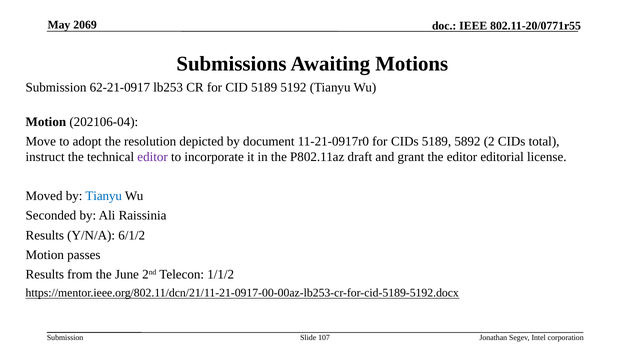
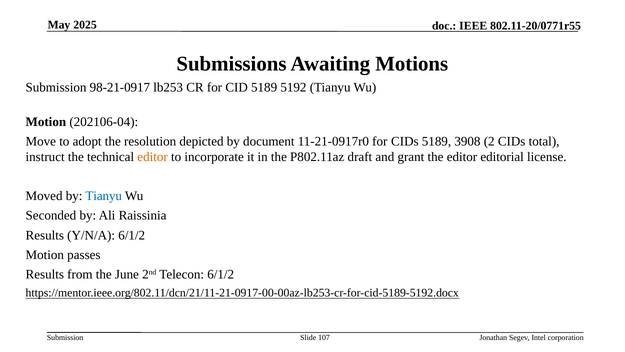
2069: 2069 -> 2025
62-21-0917: 62-21-0917 -> 98-21-0917
5892: 5892 -> 3908
editor at (153, 157) colour: purple -> orange
Telecon 1/1/2: 1/1/2 -> 6/1/2
